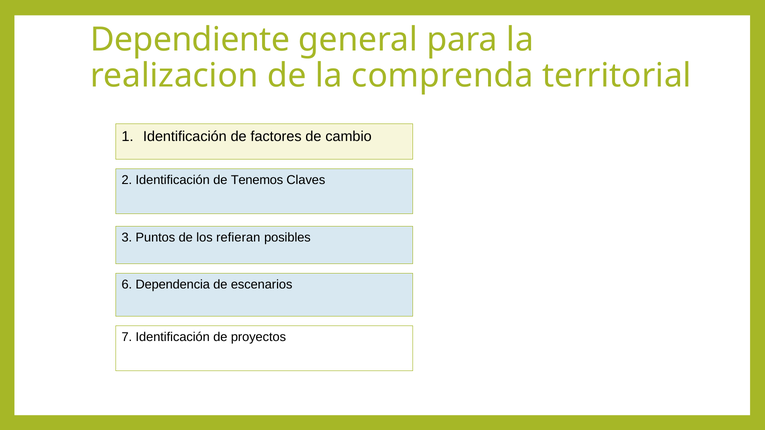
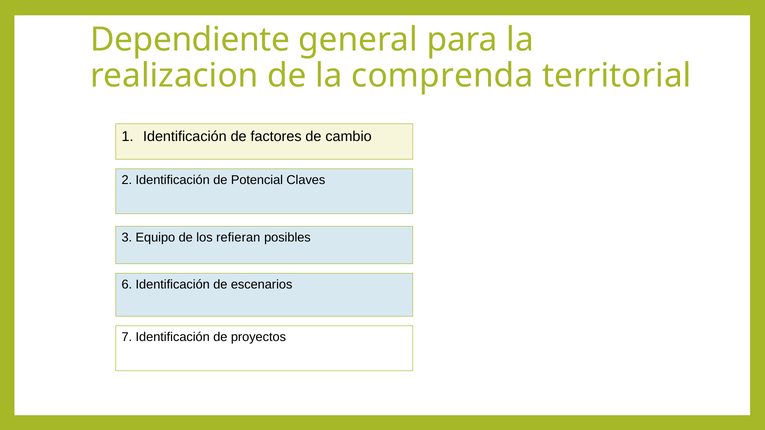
Tenemos: Tenemos -> Potencial
Puntos: Puntos -> Equipo
6 Dependencia: Dependencia -> Identificación
